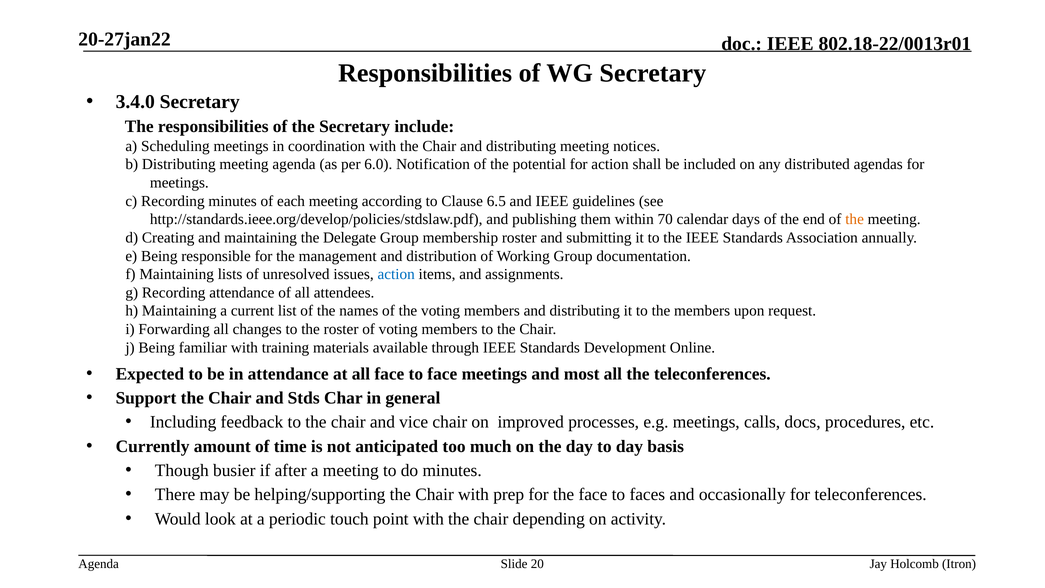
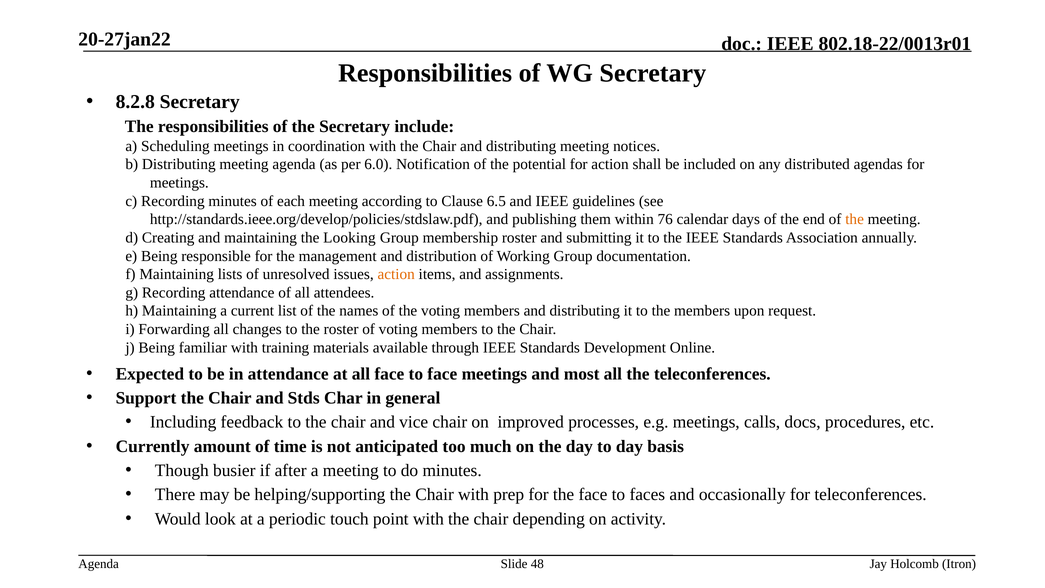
3.4.0: 3.4.0 -> 8.2.8
70: 70 -> 76
Delegate: Delegate -> Looking
action at (396, 274) colour: blue -> orange
20: 20 -> 48
